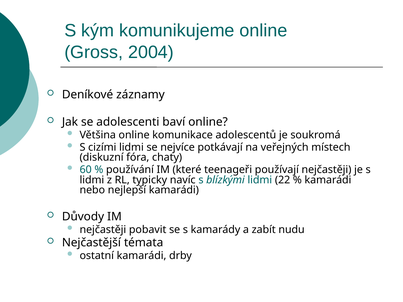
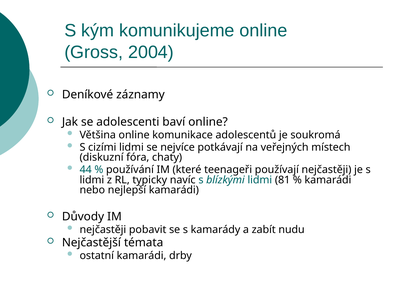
60: 60 -> 44
22: 22 -> 81
